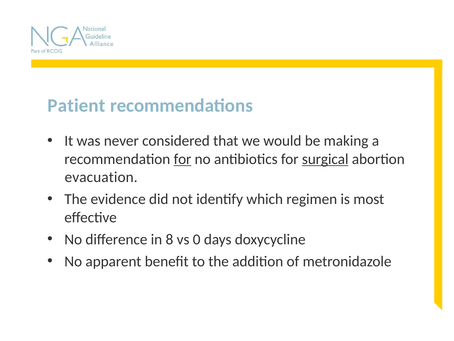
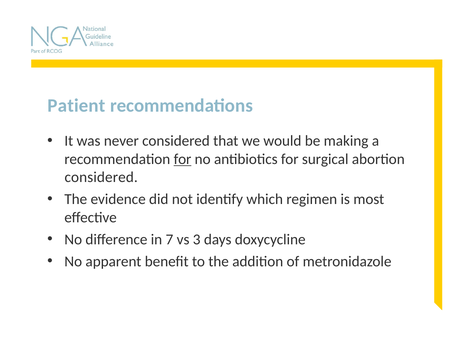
surgical underline: present -> none
evacuation at (101, 177): evacuation -> considered
8: 8 -> 7
0: 0 -> 3
